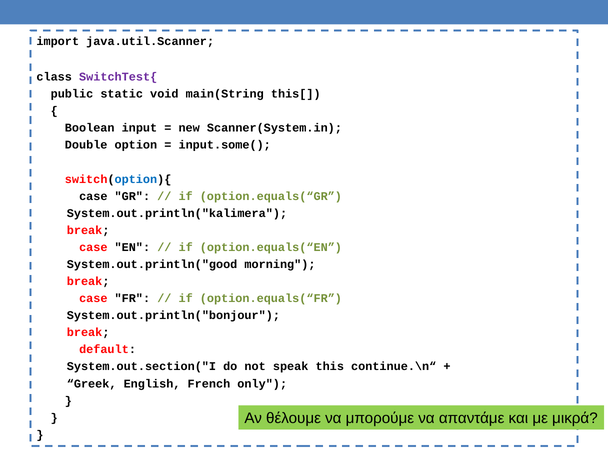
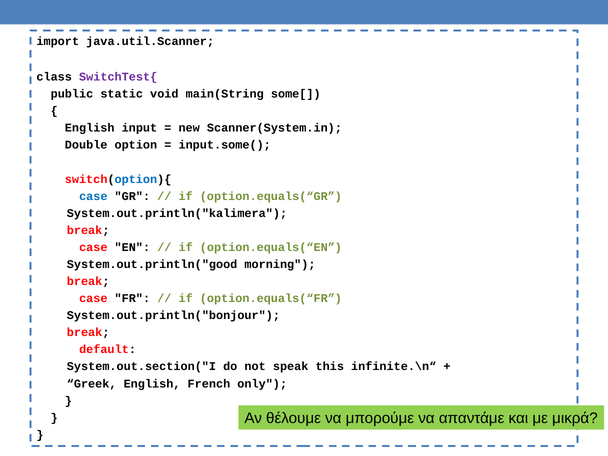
this[: this[ -> some[
Boolean at (90, 128): Boolean -> English
case at (93, 196) colour: black -> blue
continue.\n“: continue.\n“ -> infinite.\n“
